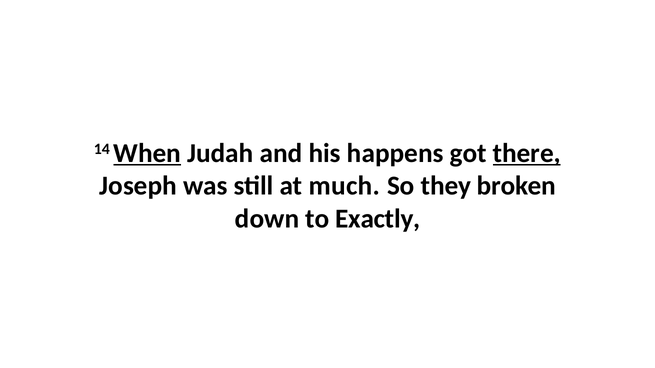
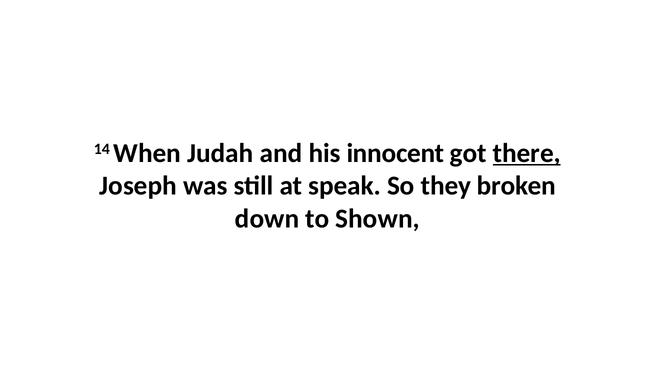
When underline: present -> none
happens: happens -> innocent
much: much -> speak
Exactly: Exactly -> Shown
